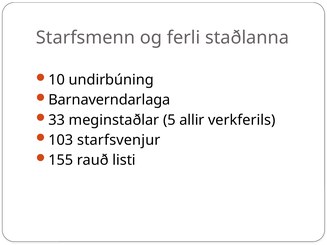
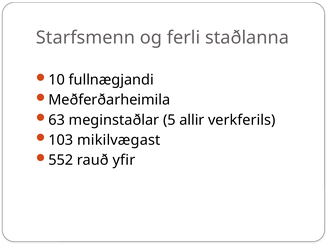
undirbúning: undirbúning -> fullnægjandi
Barnaverndarlaga: Barnaverndarlaga -> Meðferðarheimila
33: 33 -> 63
starfsvenjur: starfsvenjur -> mikilvægast
155: 155 -> 552
listi: listi -> yfir
